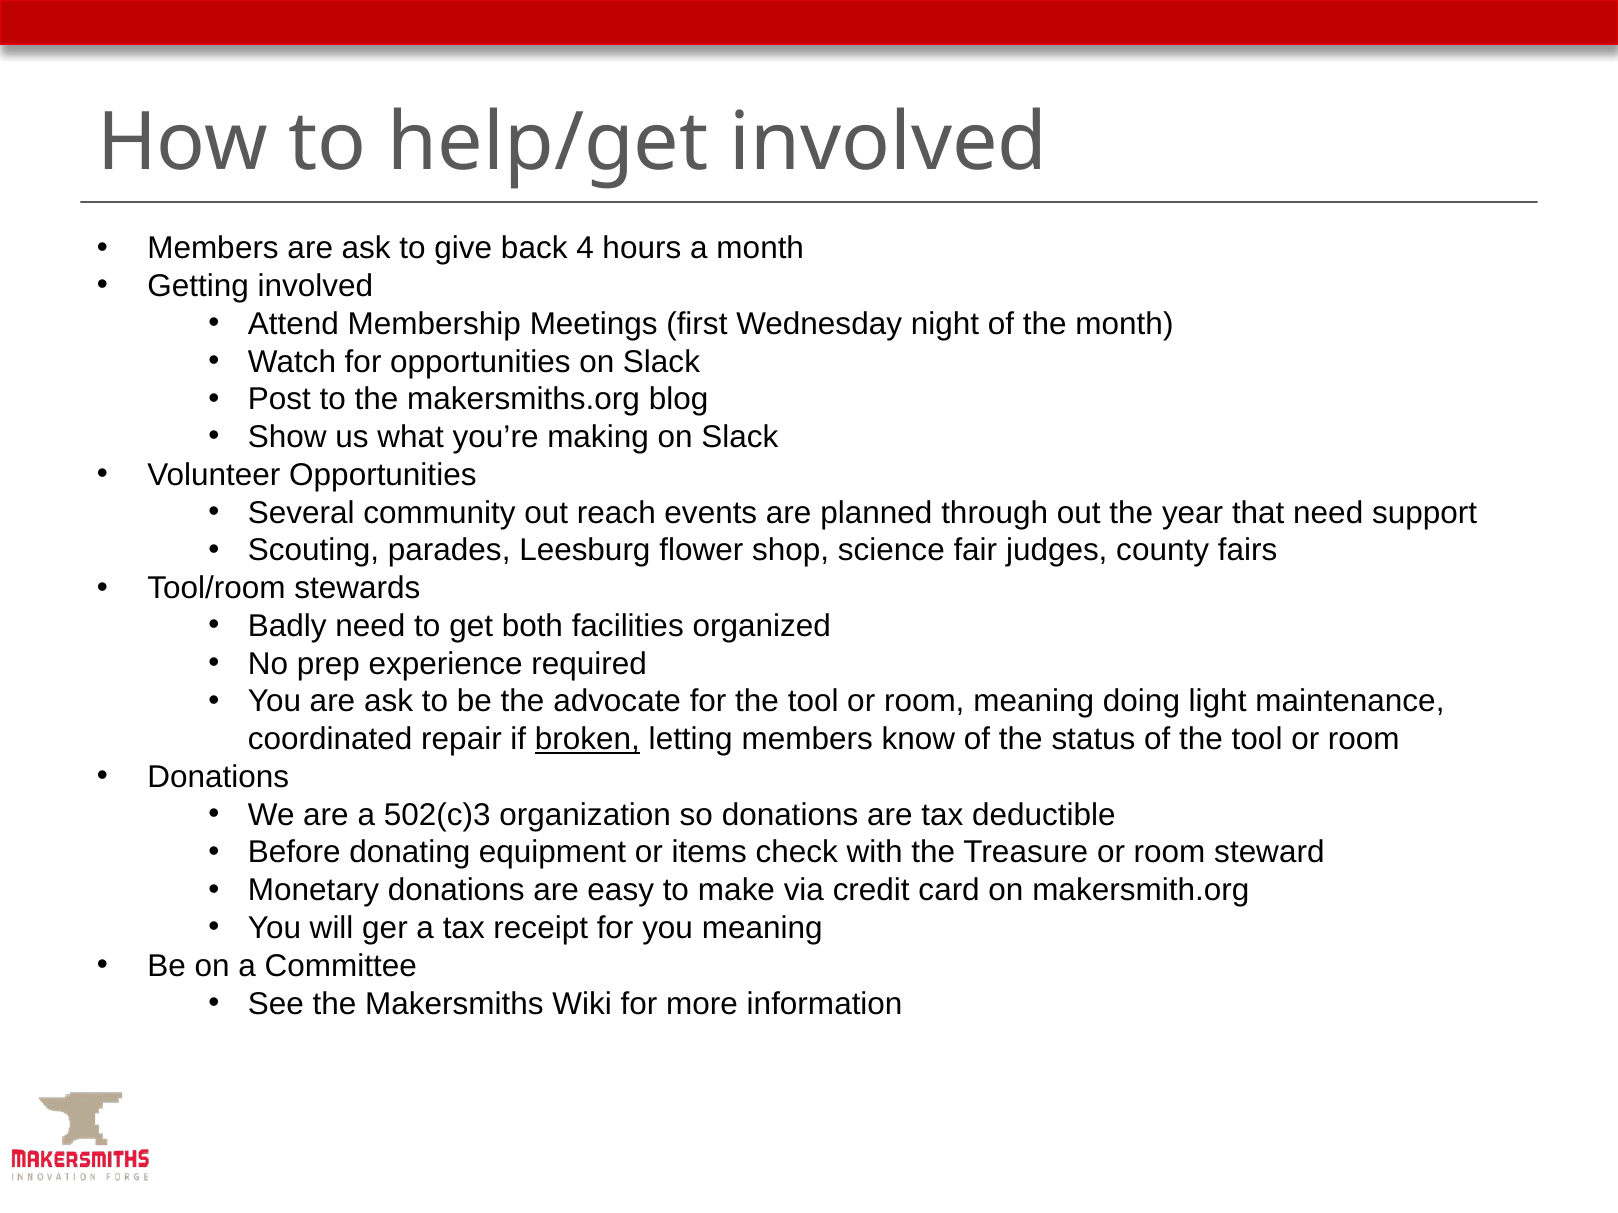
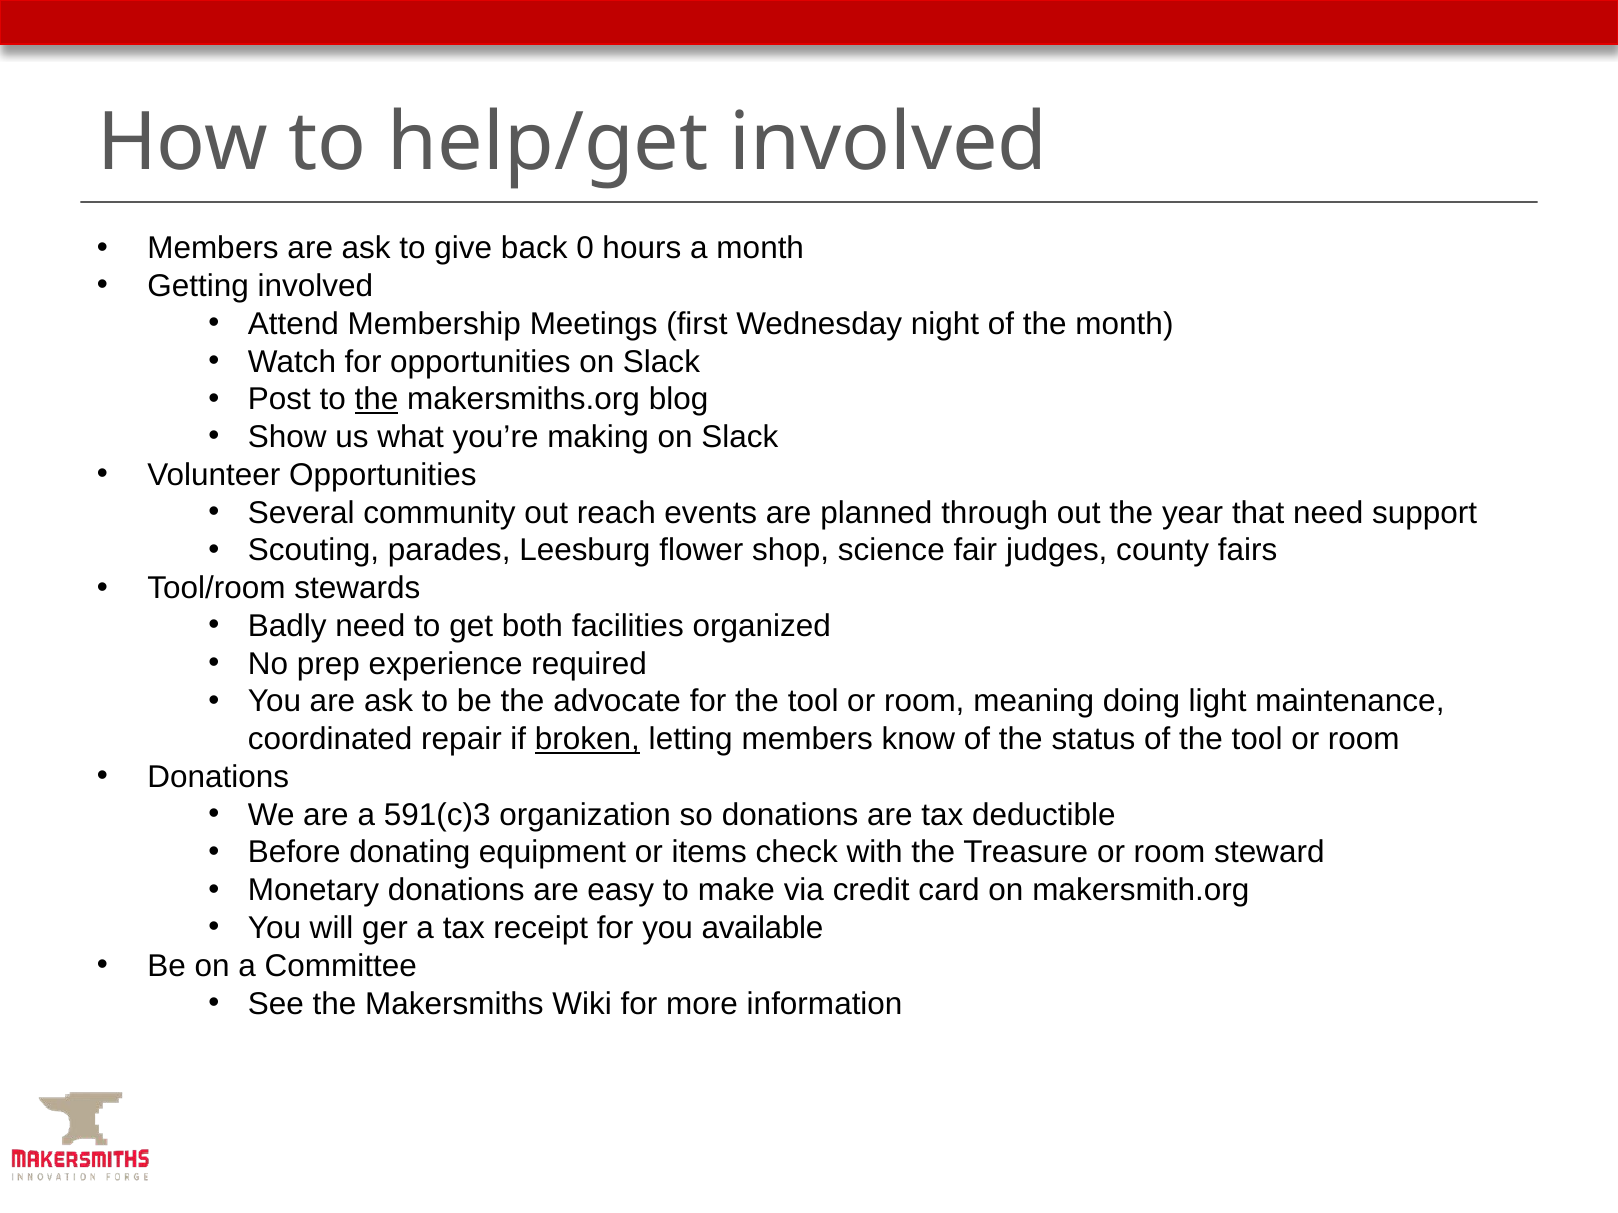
4: 4 -> 0
the at (376, 400) underline: none -> present
502(c)3: 502(c)3 -> 591(c)3
you meaning: meaning -> available
